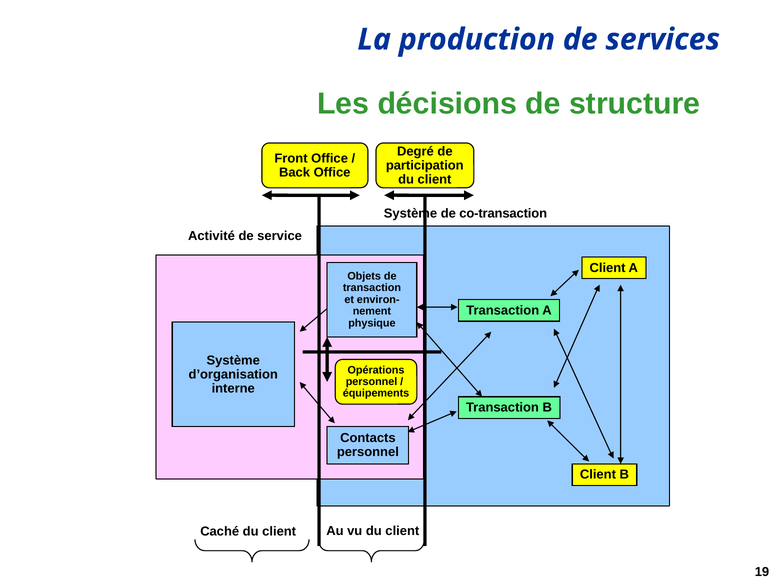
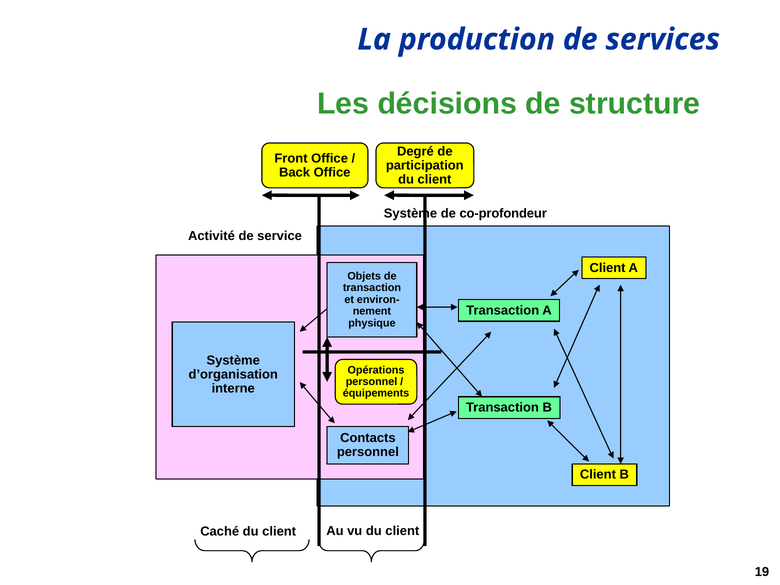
co-transaction: co-transaction -> co-profondeur
